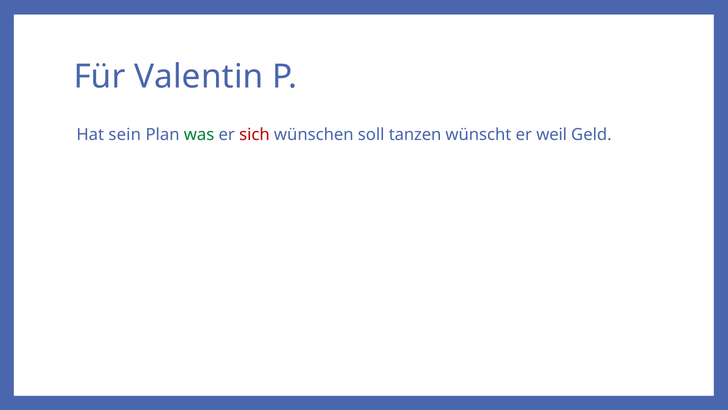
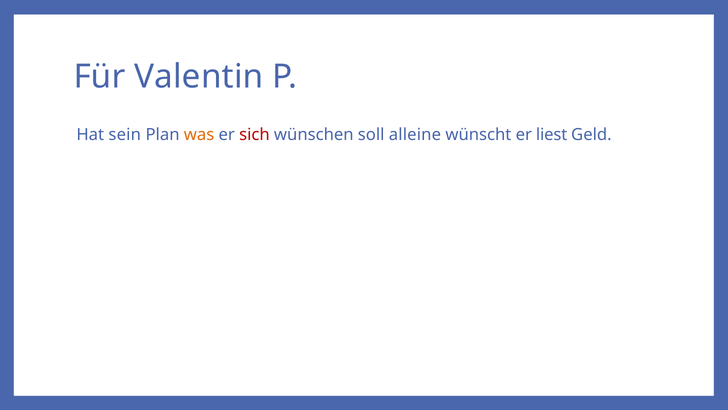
was colour: green -> orange
tanzen: tanzen -> alleine
weil: weil -> liest
